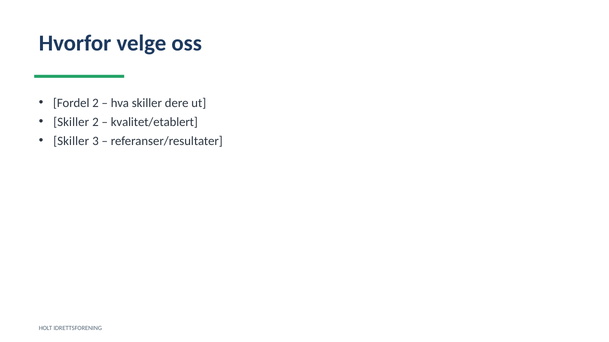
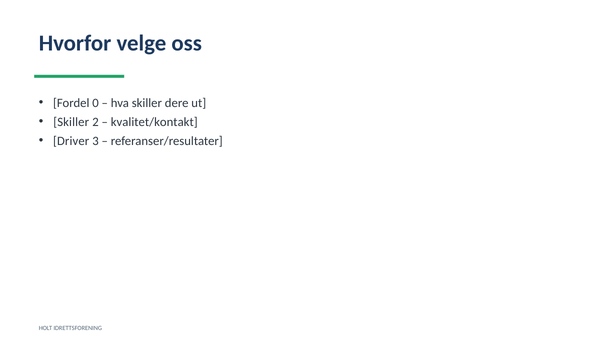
Fordel 2: 2 -> 0
kvalitet/etablert: kvalitet/etablert -> kvalitet/kontakt
Skiller at (71, 141): Skiller -> Driver
